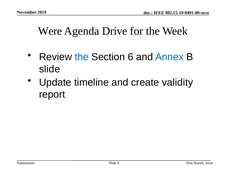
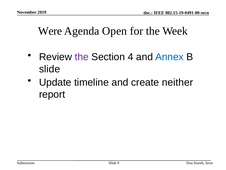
Drive: Drive -> Open
the at (82, 57) colour: blue -> purple
6: 6 -> 4
validity: validity -> neither
